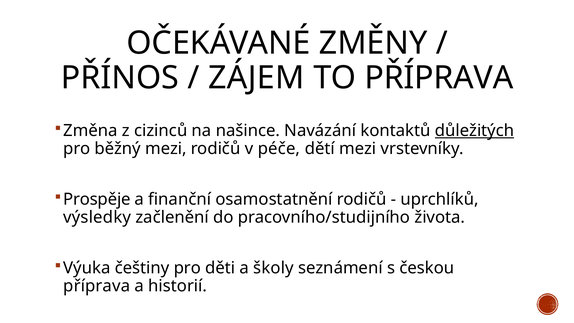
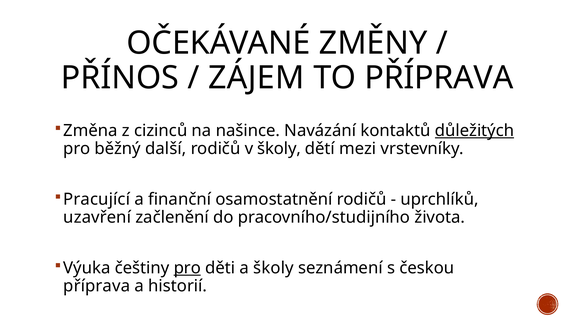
běžný mezi: mezi -> další
v péče: péče -> školy
Prospěje: Prospěje -> Pracující
výsledky: výsledky -> uzavření
pro at (187, 268) underline: none -> present
